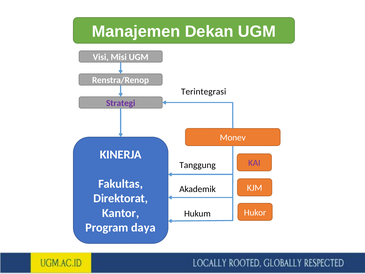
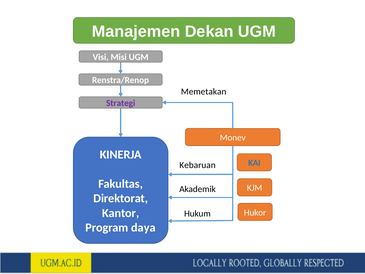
Terintegrasi: Terintegrasi -> Memetakan
KAI colour: purple -> blue
Tanggung: Tanggung -> Kebaruan
